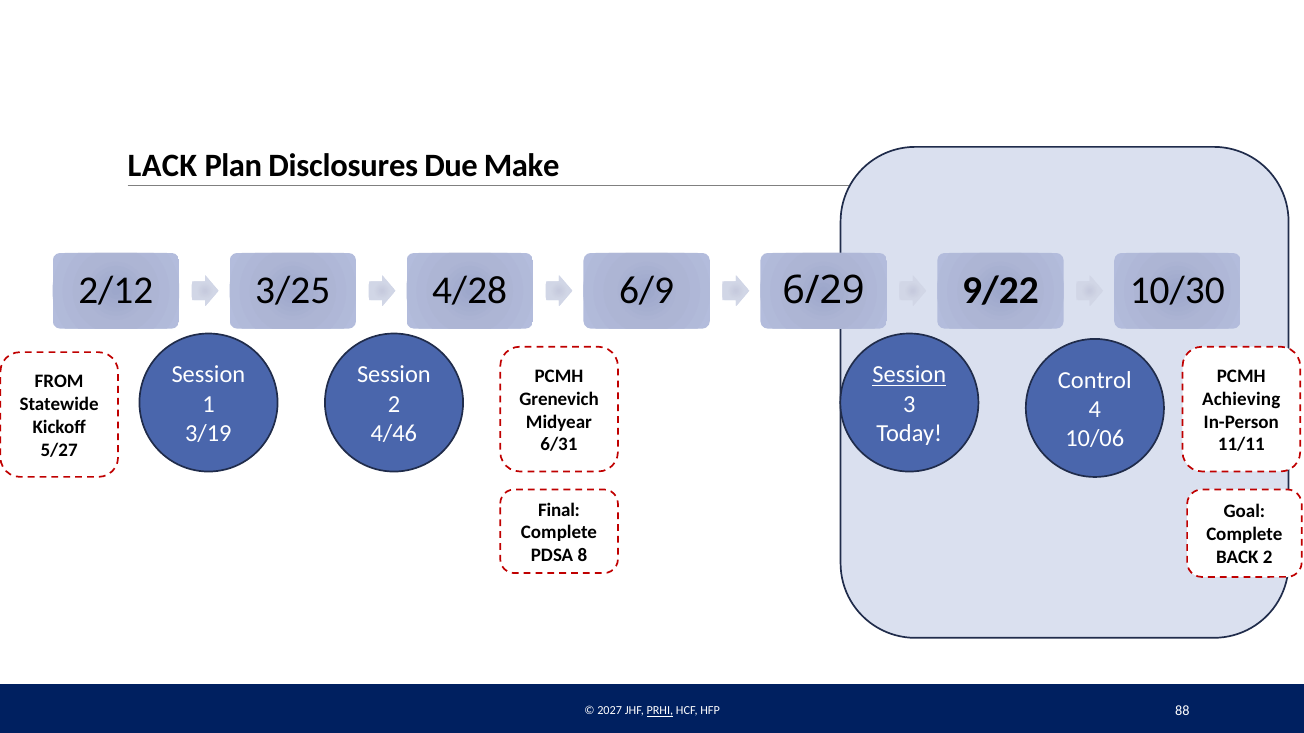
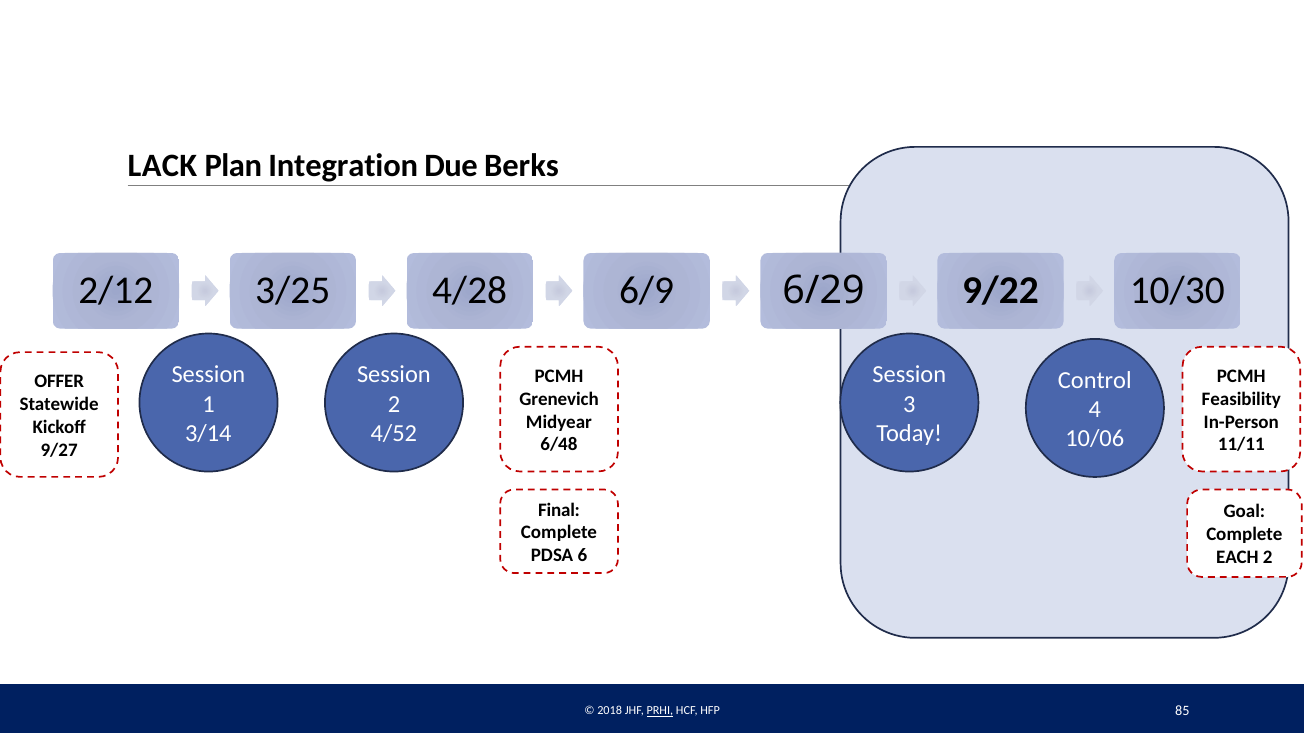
Disclosures: Disclosures -> Integration
Make: Make -> Berks
Session at (909, 375) underline: present -> none
FROM: FROM -> OFFER
Achieving: Achieving -> Feasibility
3/19: 3/19 -> 3/14
4/46: 4/46 -> 4/52
6/31: 6/31 -> 6/48
5/27: 5/27 -> 9/27
8: 8 -> 6
BACK: BACK -> EACH
2027: 2027 -> 2018
88: 88 -> 85
